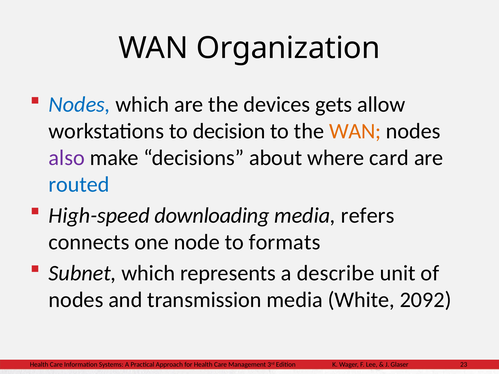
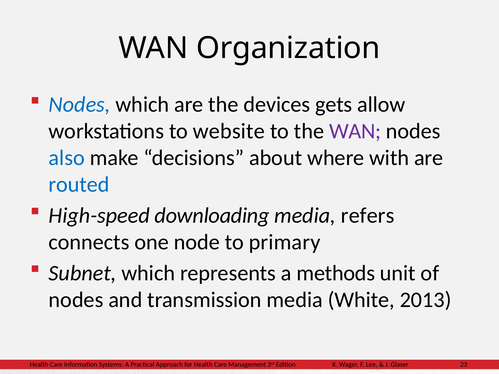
decision: decision -> website
WAN at (355, 131) colour: orange -> purple
also colour: purple -> blue
card: card -> with
formats: formats -> primary
describe: describe -> methods
2092: 2092 -> 2013
